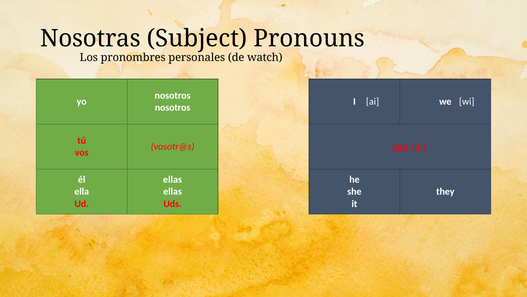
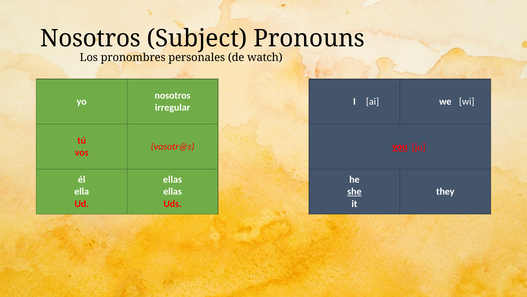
Nosotras at (90, 38): Nosotras -> Nosotros
nosotros at (173, 108): nosotros -> irregular
she underline: none -> present
